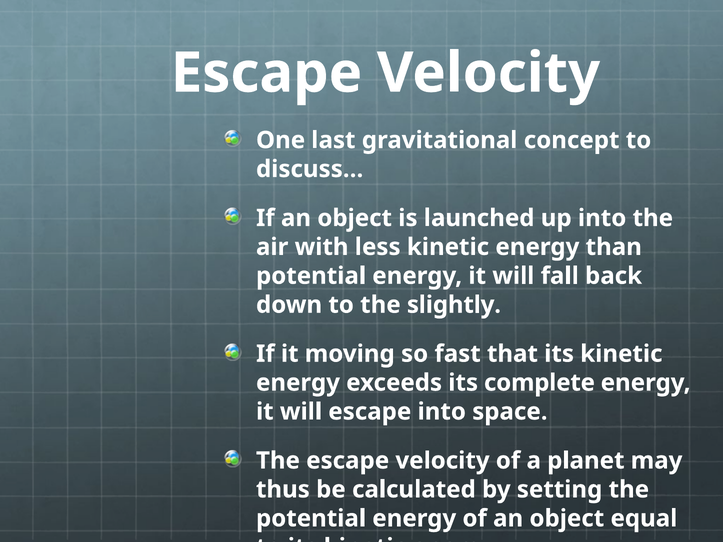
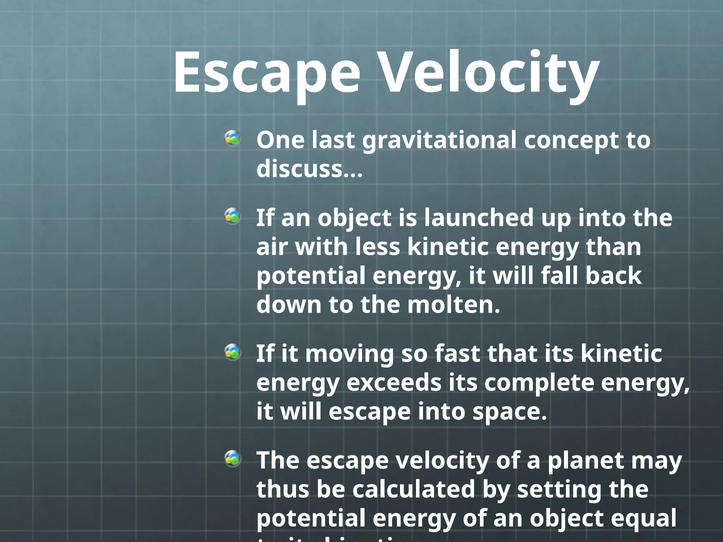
slightly: slightly -> molten
